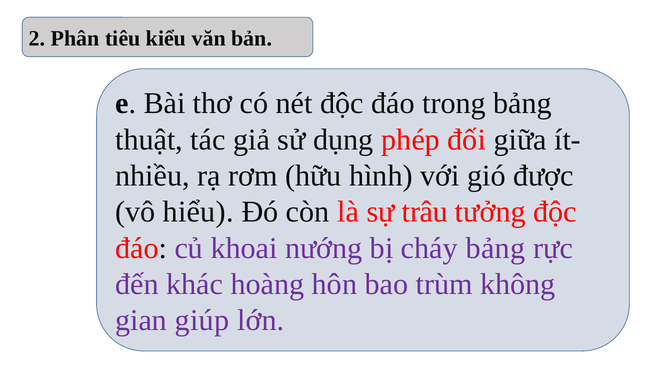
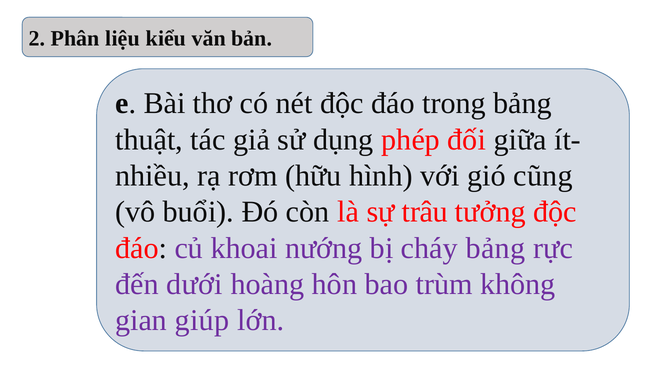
tiêu: tiêu -> liệu
được: được -> cũng
hiểu: hiểu -> buổi
khác: khác -> dưới
